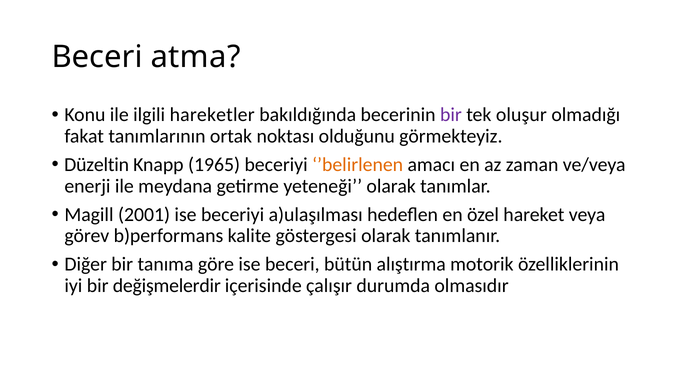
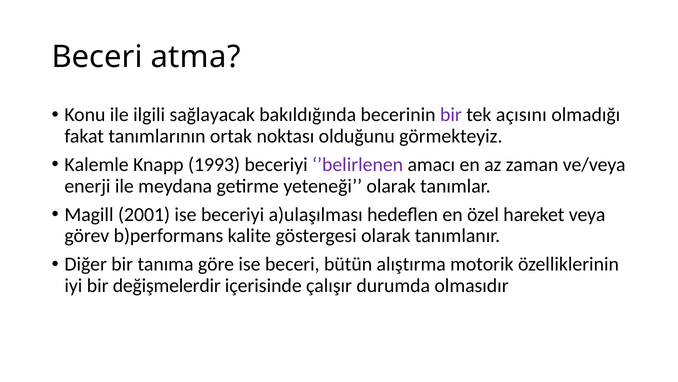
hareketler: hareketler -> sağlayacak
oluşur: oluşur -> açısını
Düzeltin: Düzeltin -> Kalemle
1965: 1965 -> 1993
’belirlenen colour: orange -> purple
